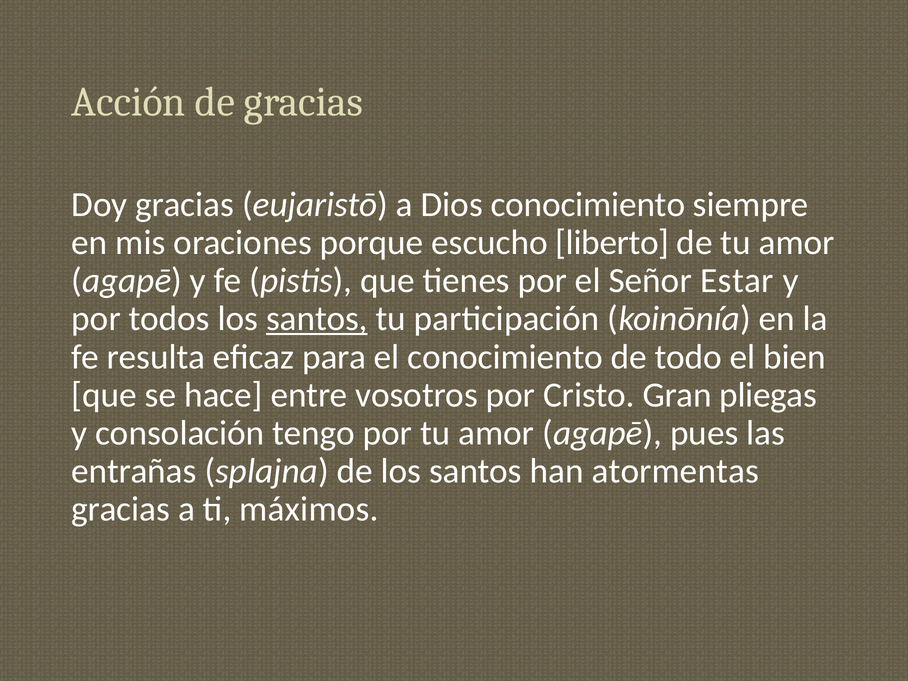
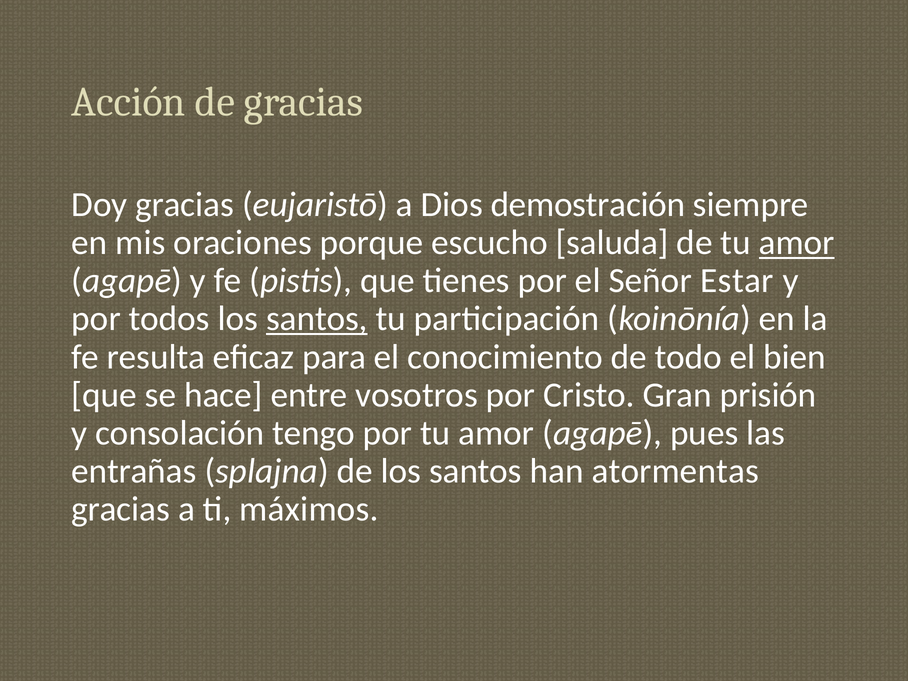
Dios conocimiento: conocimiento -> demostración
liberto: liberto -> saluda
amor at (797, 243) underline: none -> present
pliegas: pliegas -> prisión
